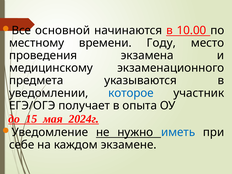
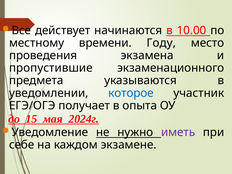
основной: основной -> действует
медицинскому: медицинскому -> пропустившие
иметь colour: blue -> purple
